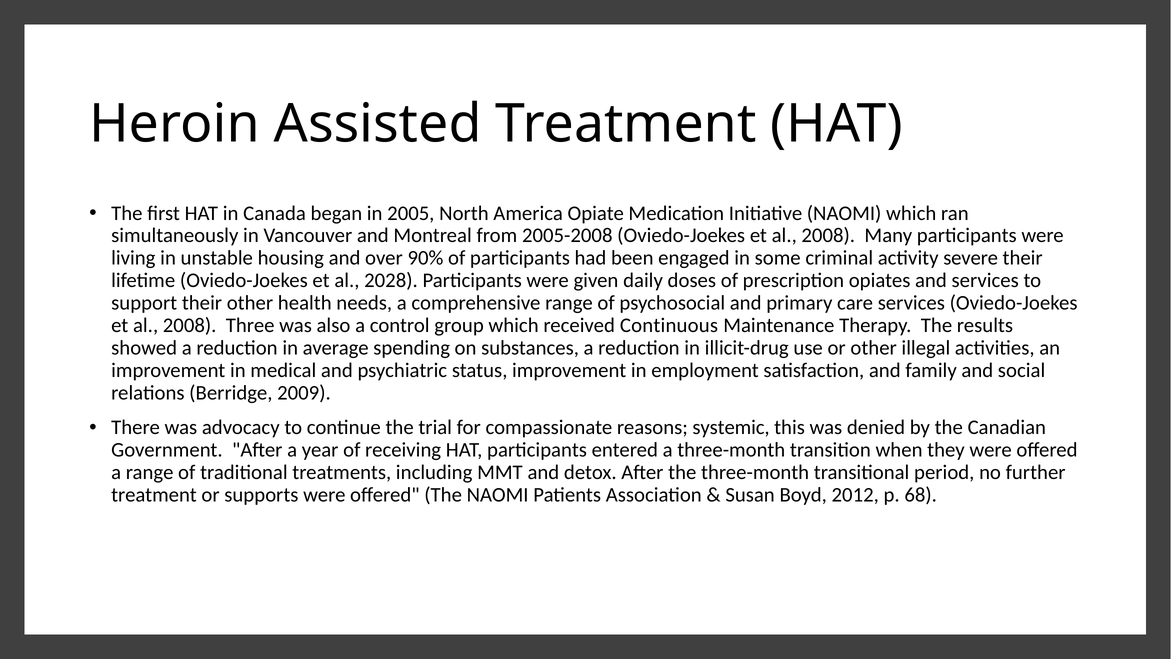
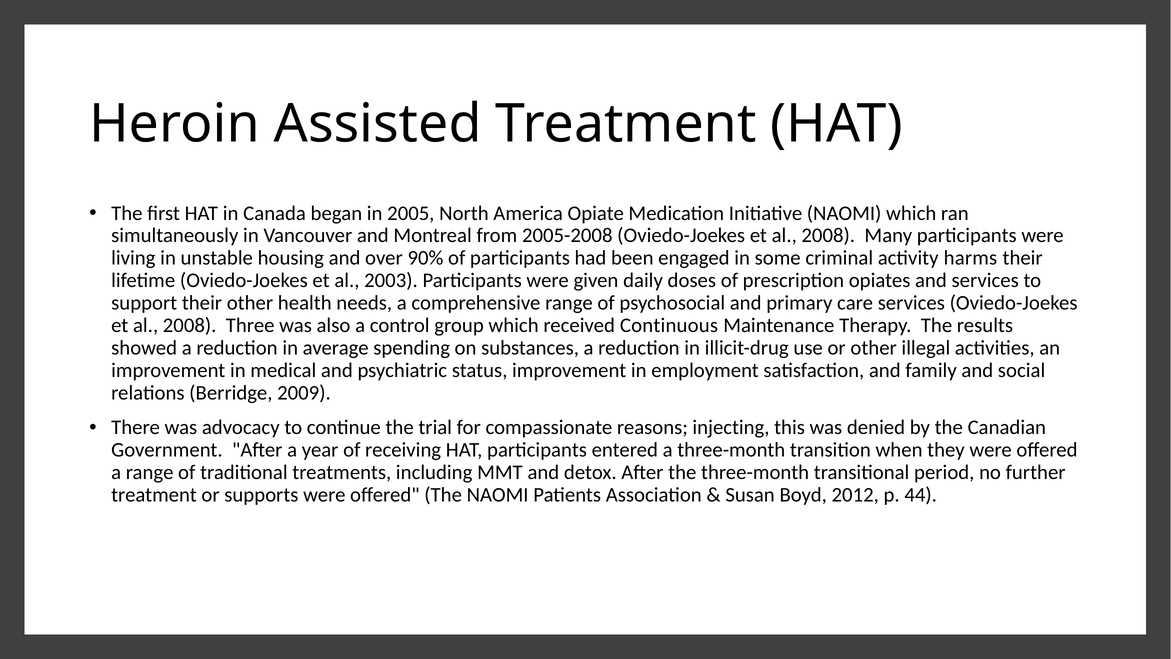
severe: severe -> harms
2028: 2028 -> 2003
systemic: systemic -> injecting
68: 68 -> 44
